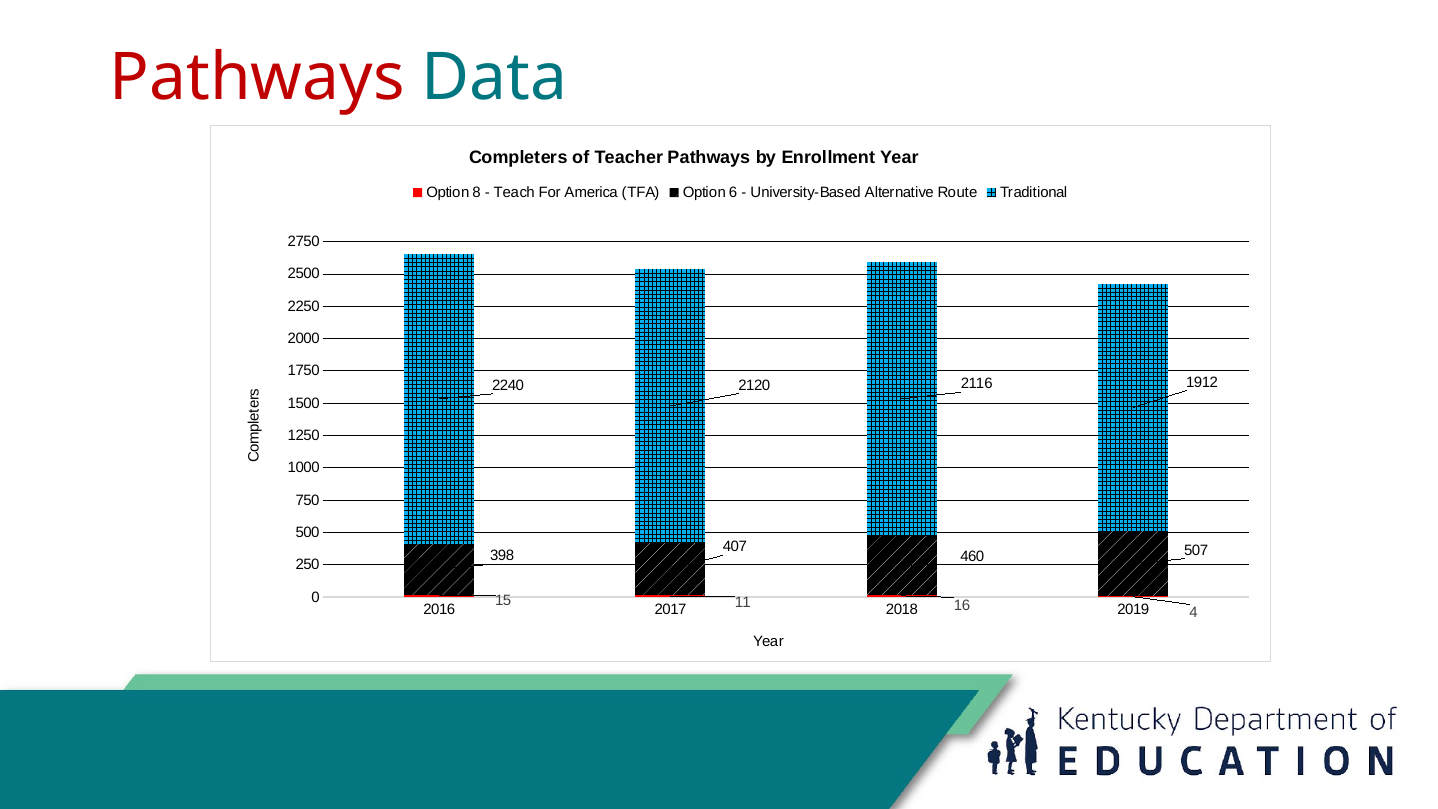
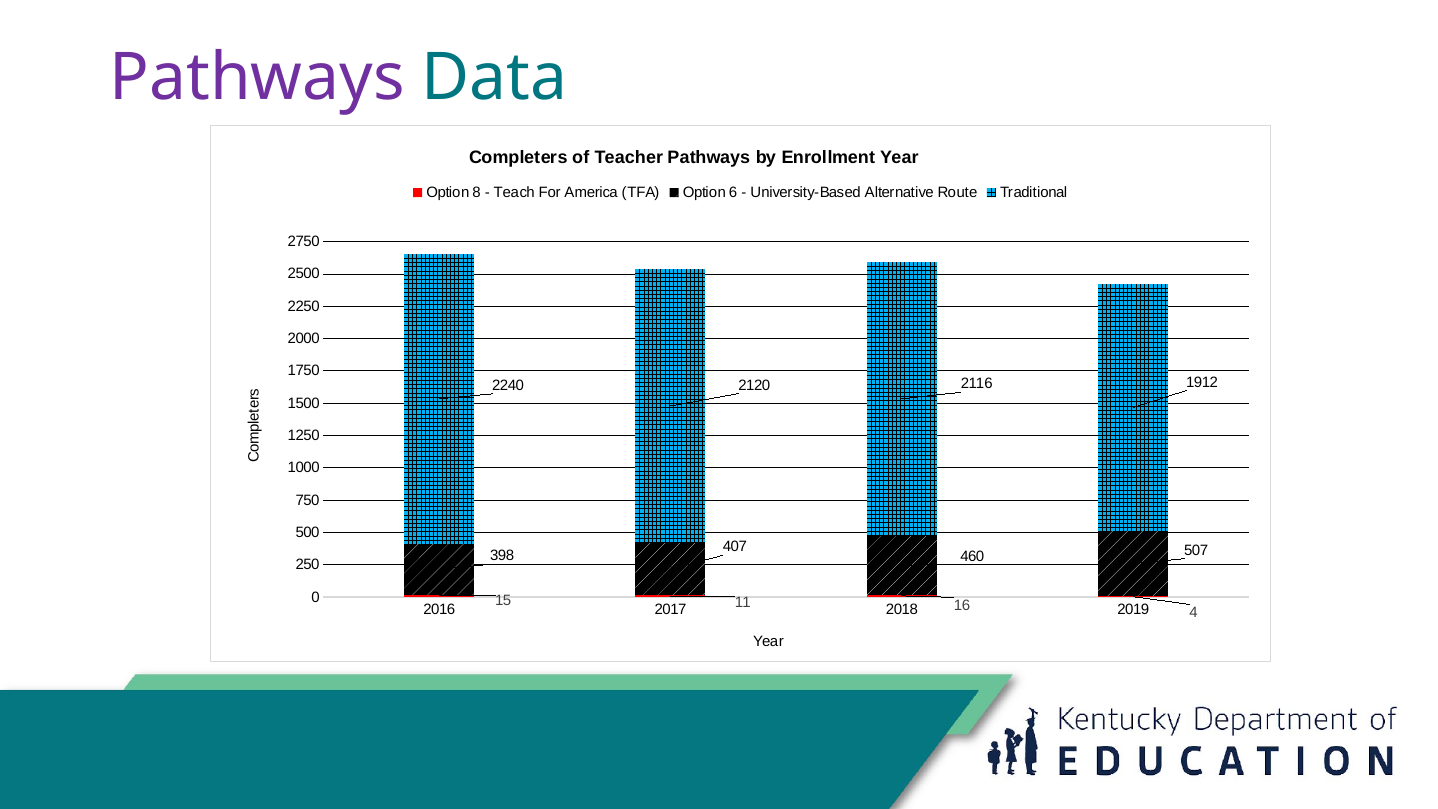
Pathways at (257, 78) colour: red -> purple
